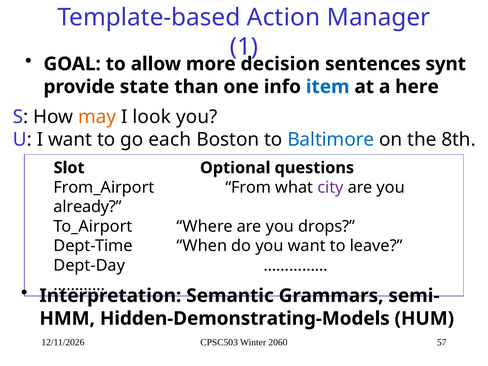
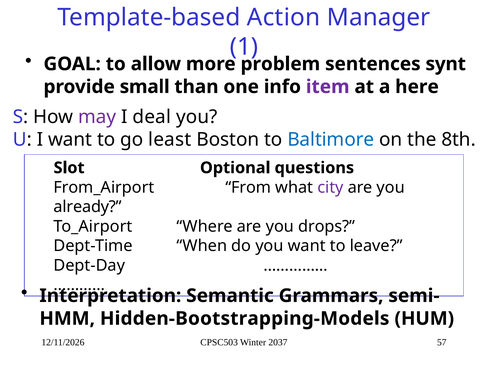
decision: decision -> problem
state: state -> small
item colour: blue -> purple
may colour: orange -> purple
look: look -> deal
each: each -> least
Hidden-Demonstrating-Models: Hidden-Demonstrating-Models -> Hidden-Bootstrapping-Models
2060: 2060 -> 2037
